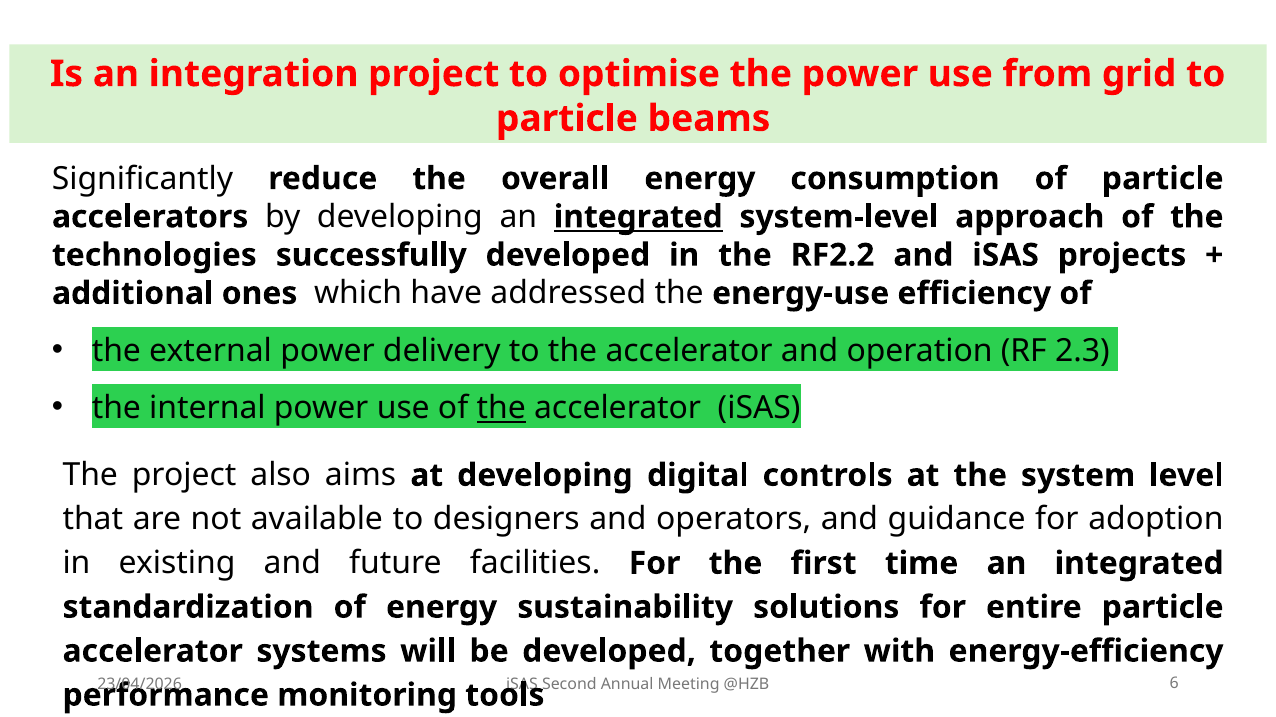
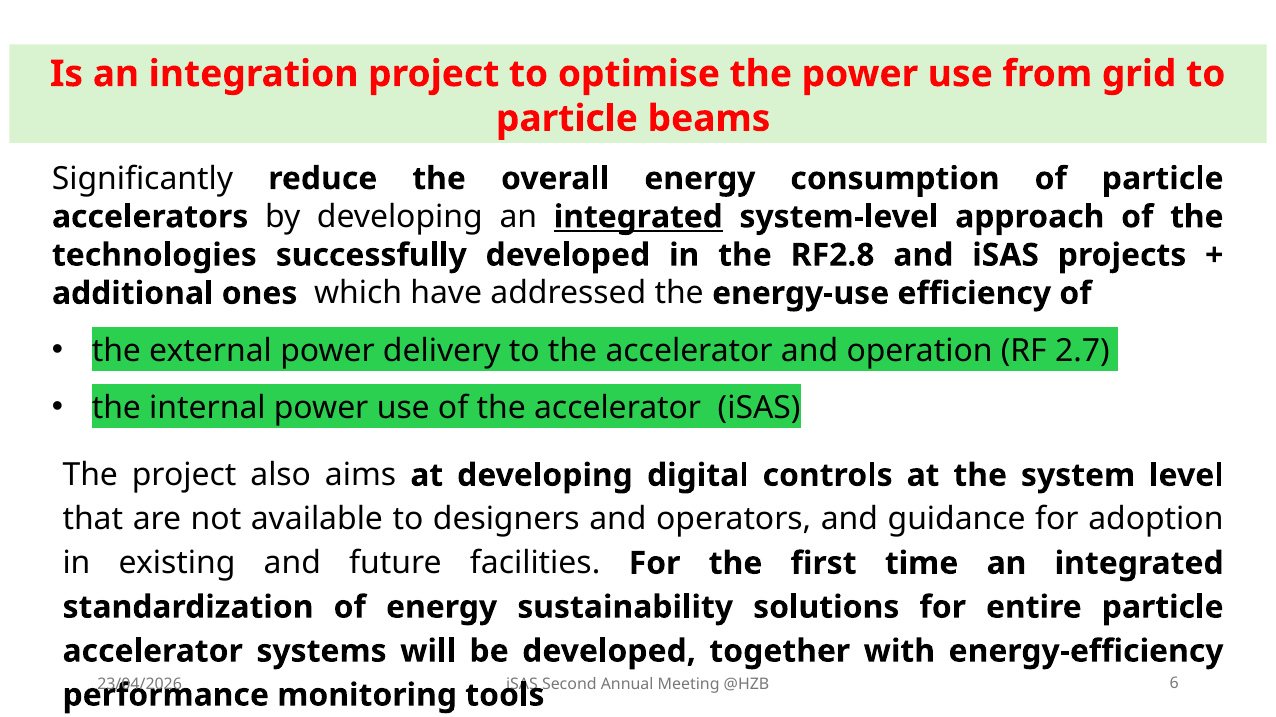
RF2.2: RF2.2 -> RF2.8
2.3: 2.3 -> 2.7
the at (501, 409) underline: present -> none
